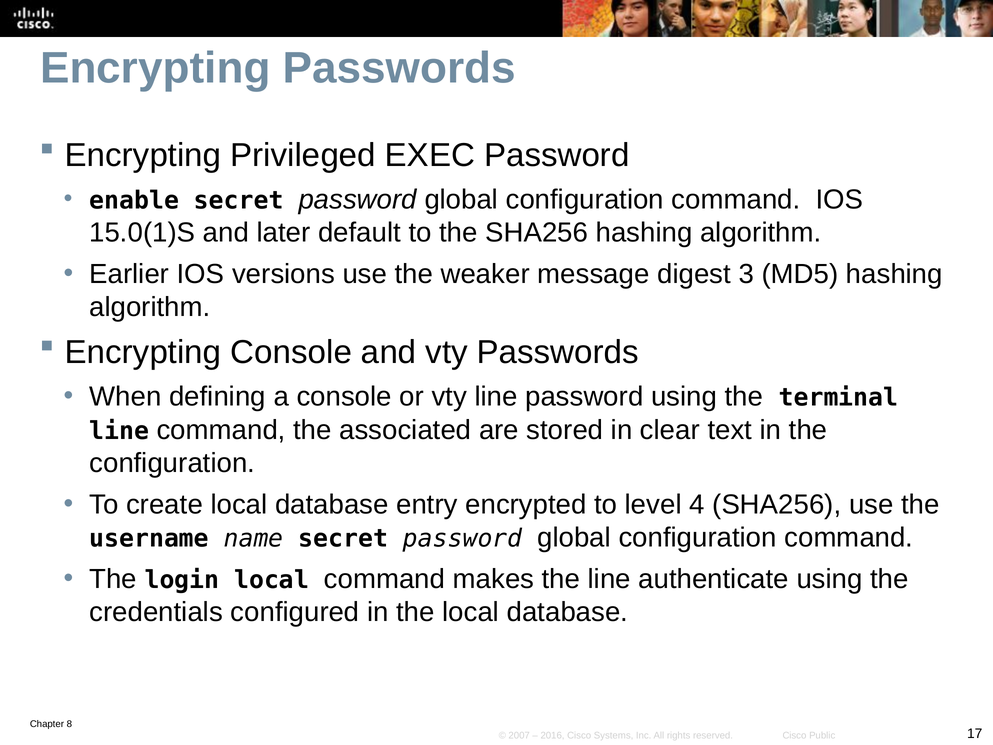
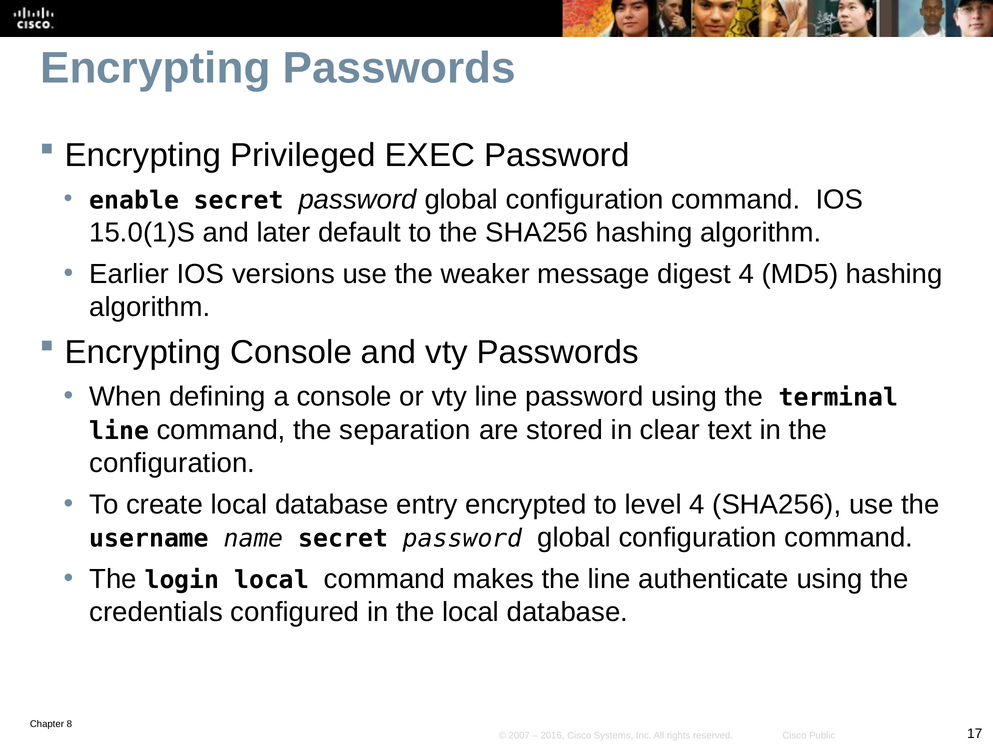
digest 3: 3 -> 4
associated: associated -> separation
